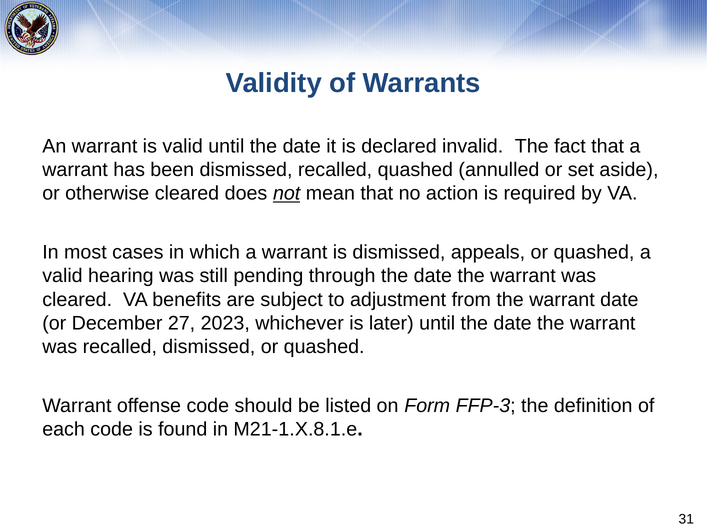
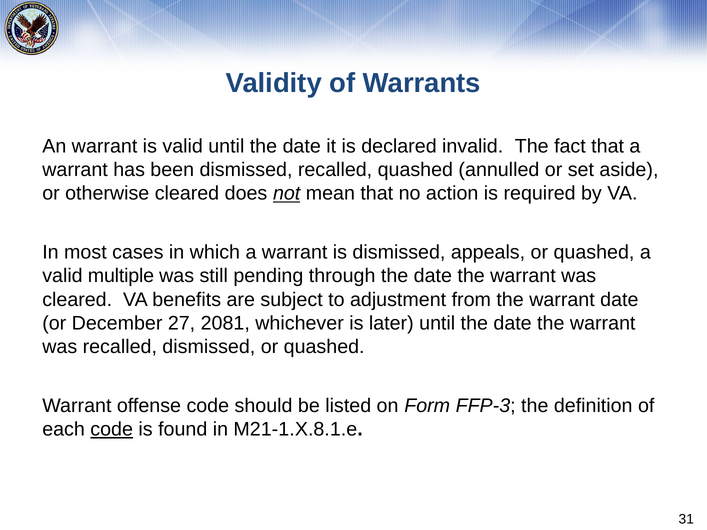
hearing: hearing -> multiple
2023: 2023 -> 2081
code at (112, 430) underline: none -> present
